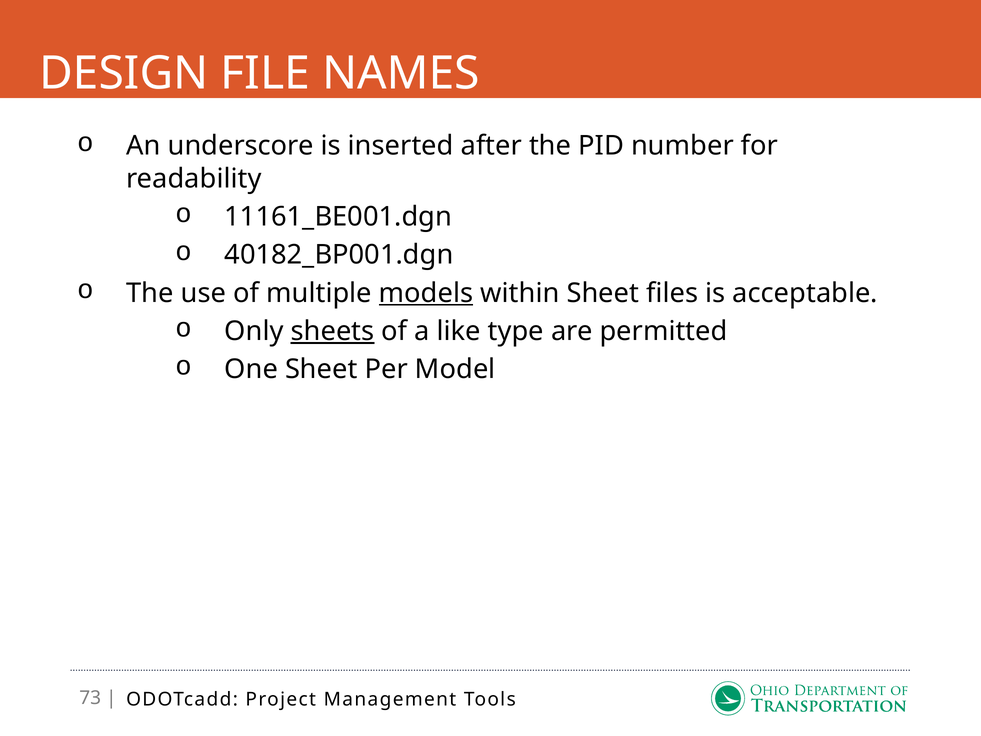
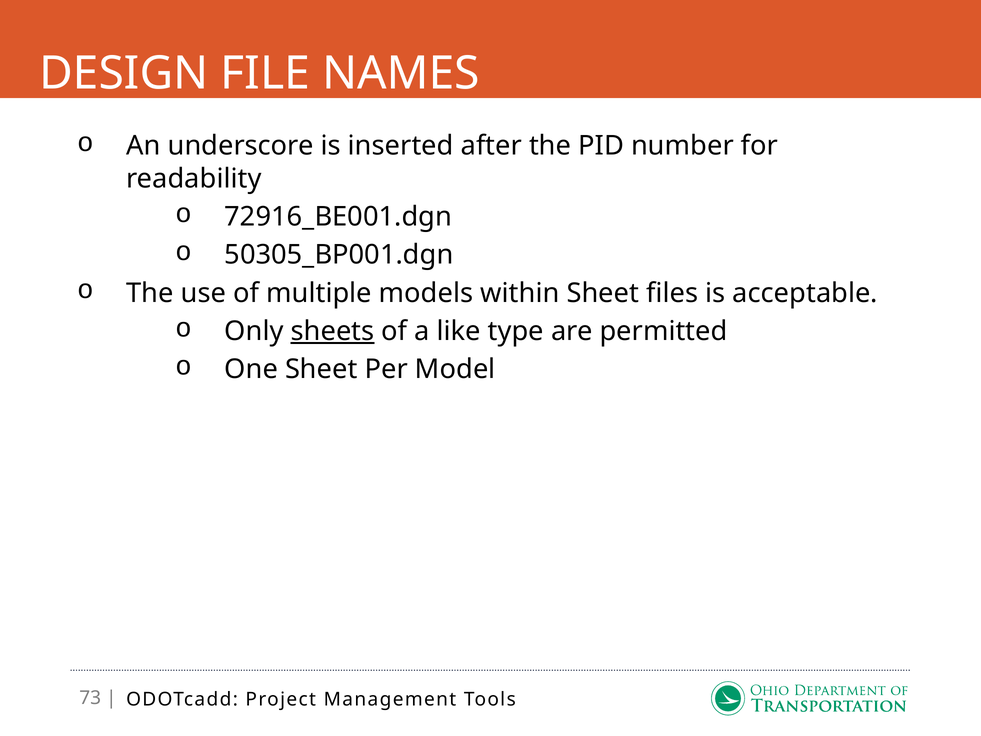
11161_BE001.dgn: 11161_BE001.dgn -> 72916_BE001.dgn
40182_BP001.dgn: 40182_BP001.dgn -> 50305_BP001.dgn
models underline: present -> none
